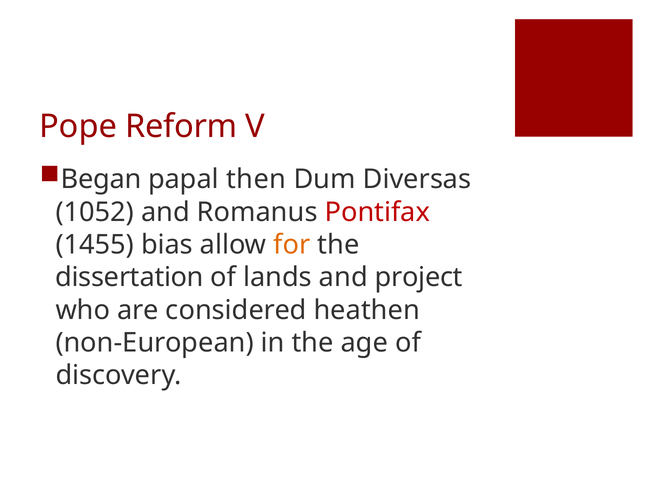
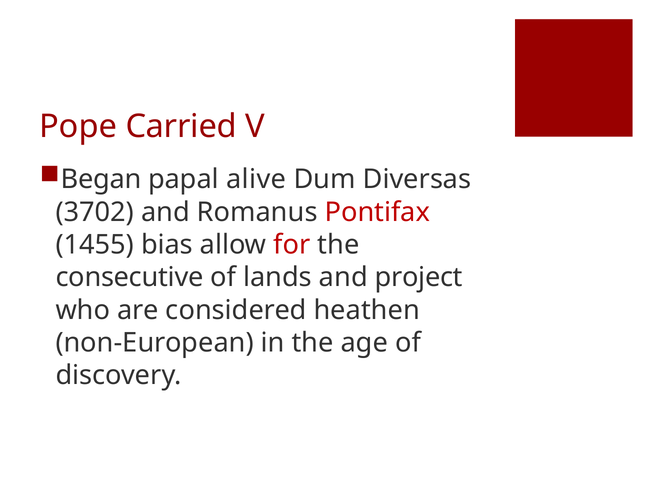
Reform: Reform -> Carried
then: then -> alive
1052: 1052 -> 3702
for colour: orange -> red
dissertation: dissertation -> consecutive
